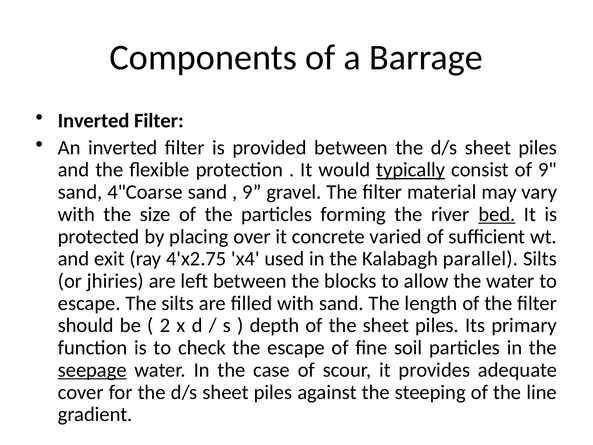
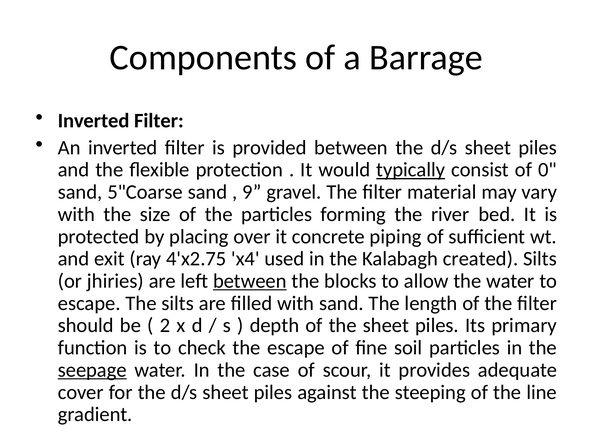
of 9: 9 -> 0
4"Coarse: 4"Coarse -> 5"Coarse
bed underline: present -> none
varied: varied -> piping
parallel: parallel -> created
between at (250, 281) underline: none -> present
